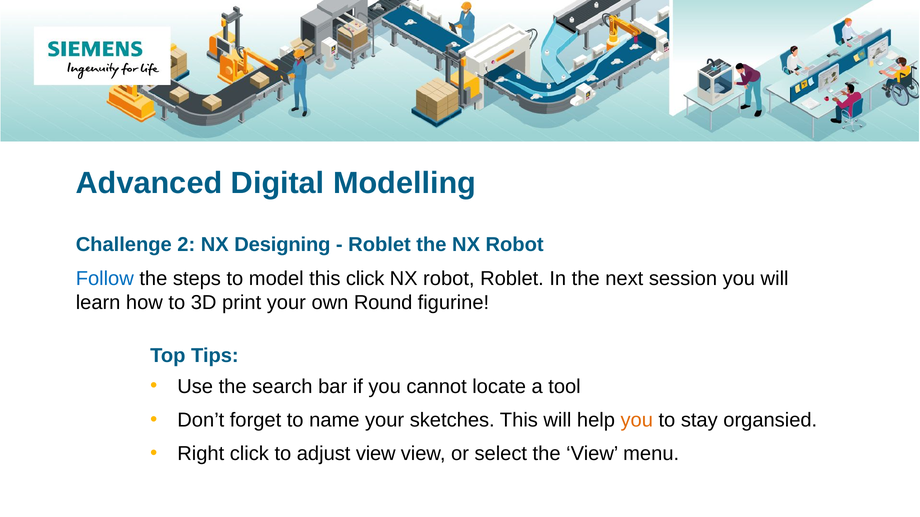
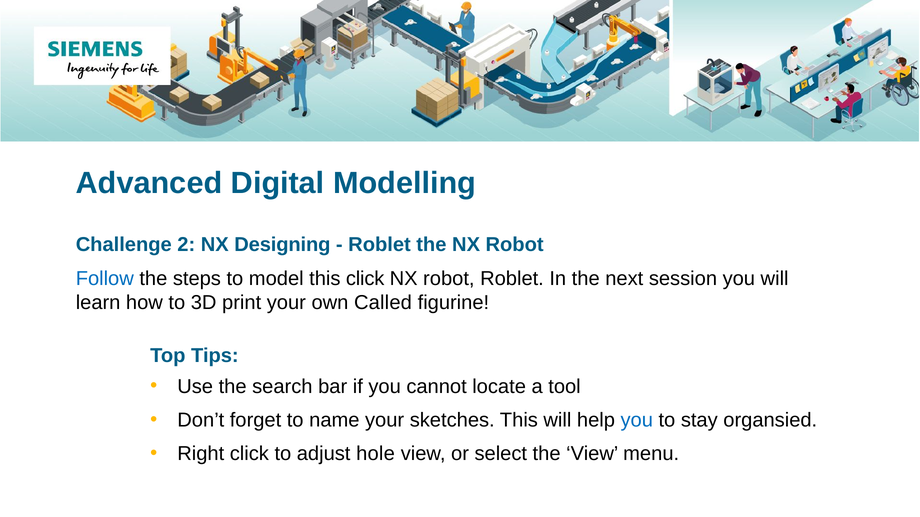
Round: Round -> Called
you at (637, 420) colour: orange -> blue
adjust view: view -> hole
